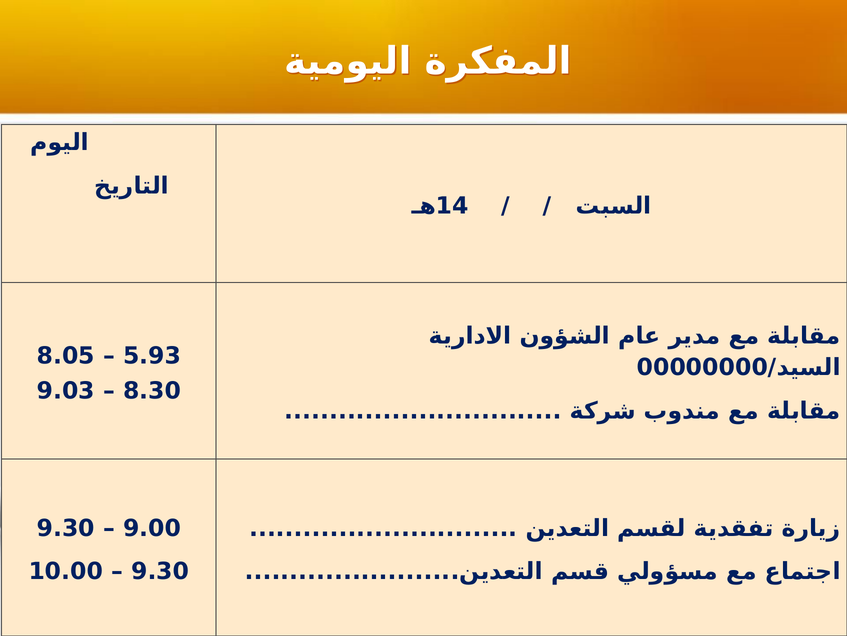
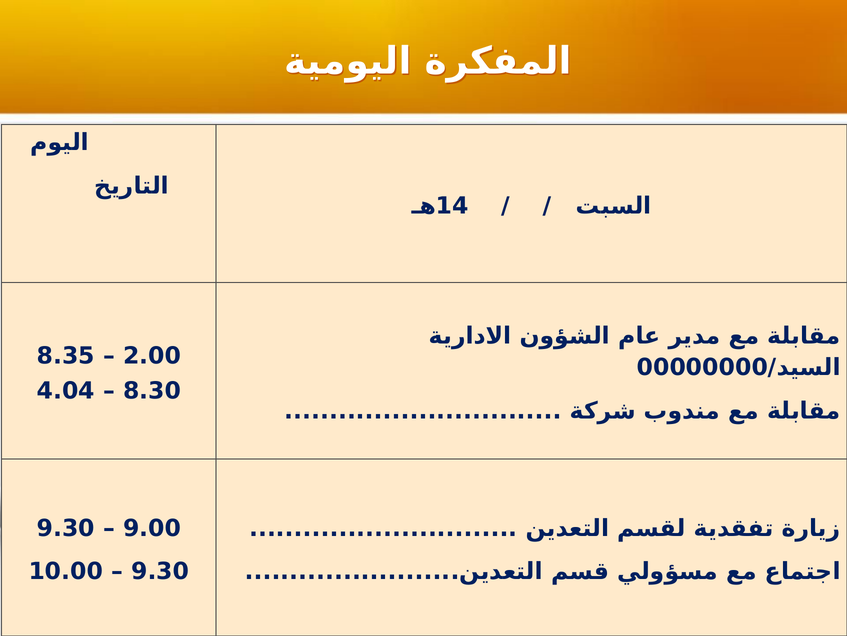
8.05: 8.05 -> 8.35
5.93: 5.93 -> 2.00
9.03: 9.03 -> 4.04
